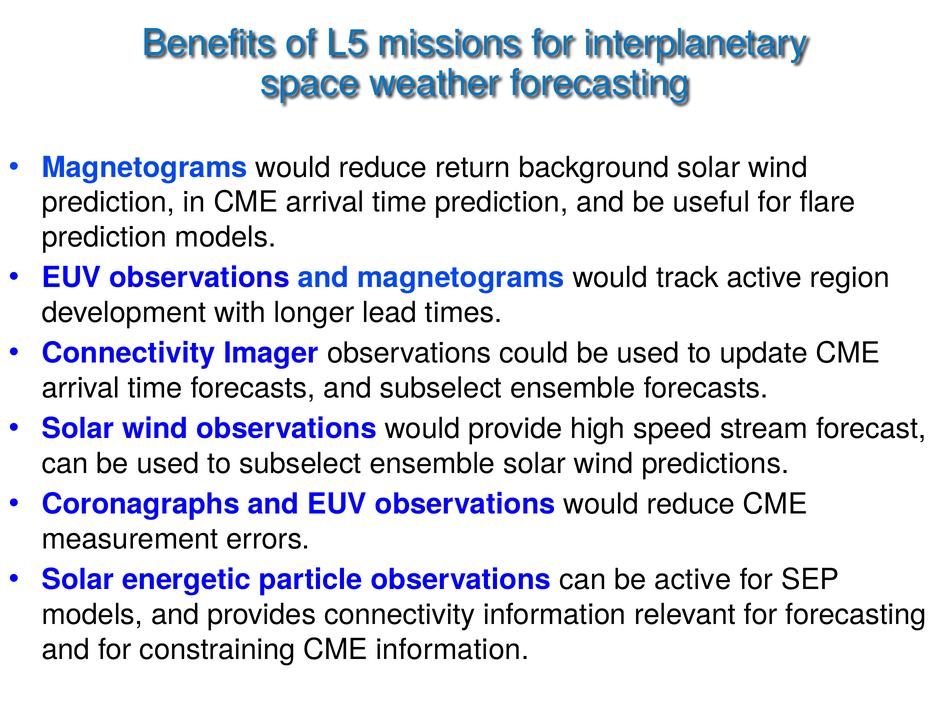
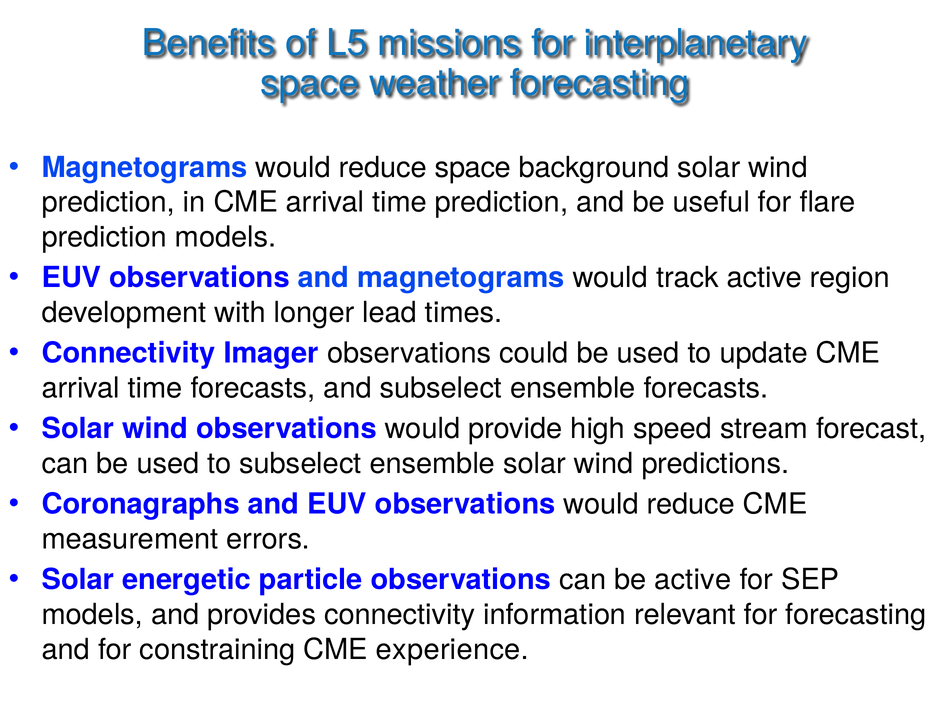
reduce return: return -> space
CME information: information -> experience
